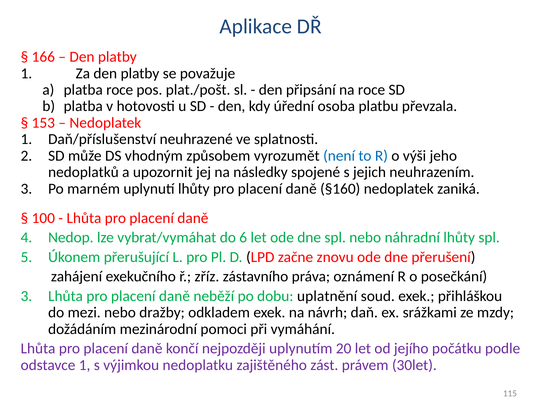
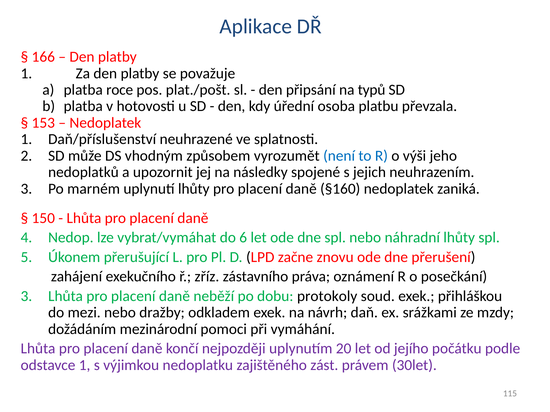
na roce: roce -> typů
100: 100 -> 150
uplatnění: uplatnění -> protokoly
